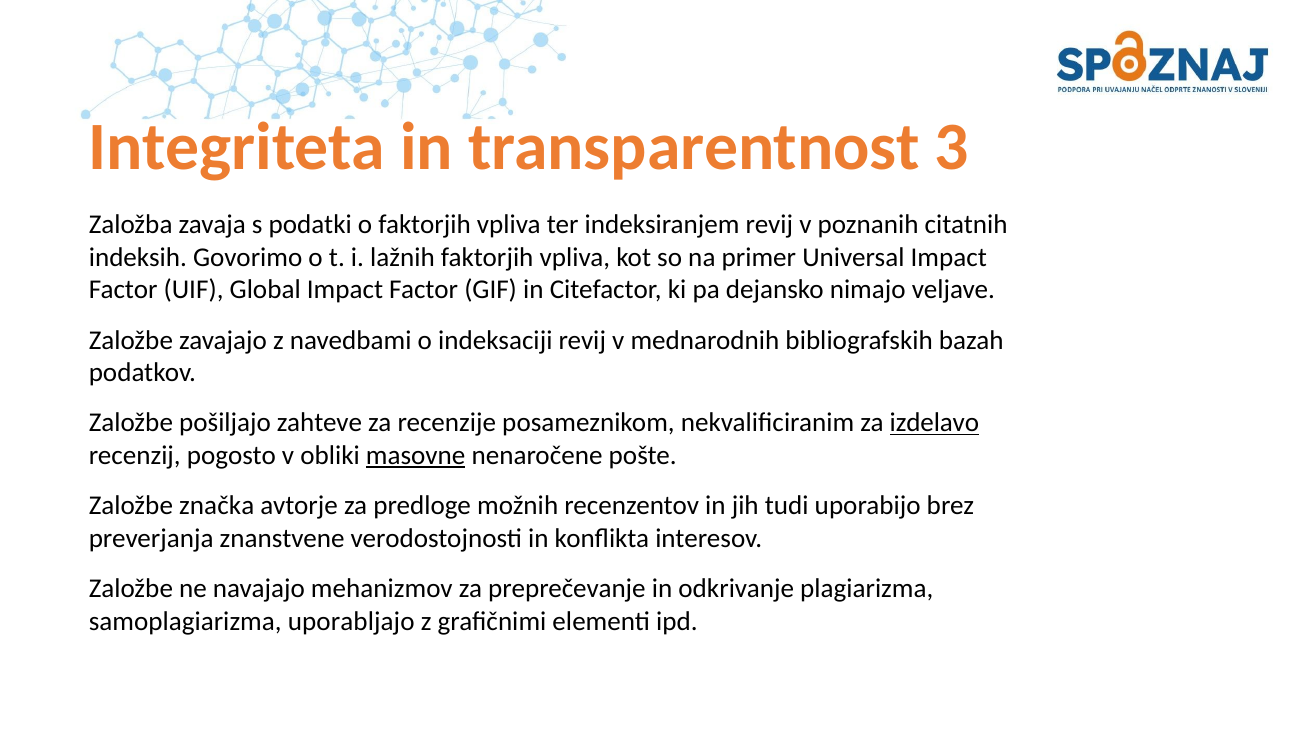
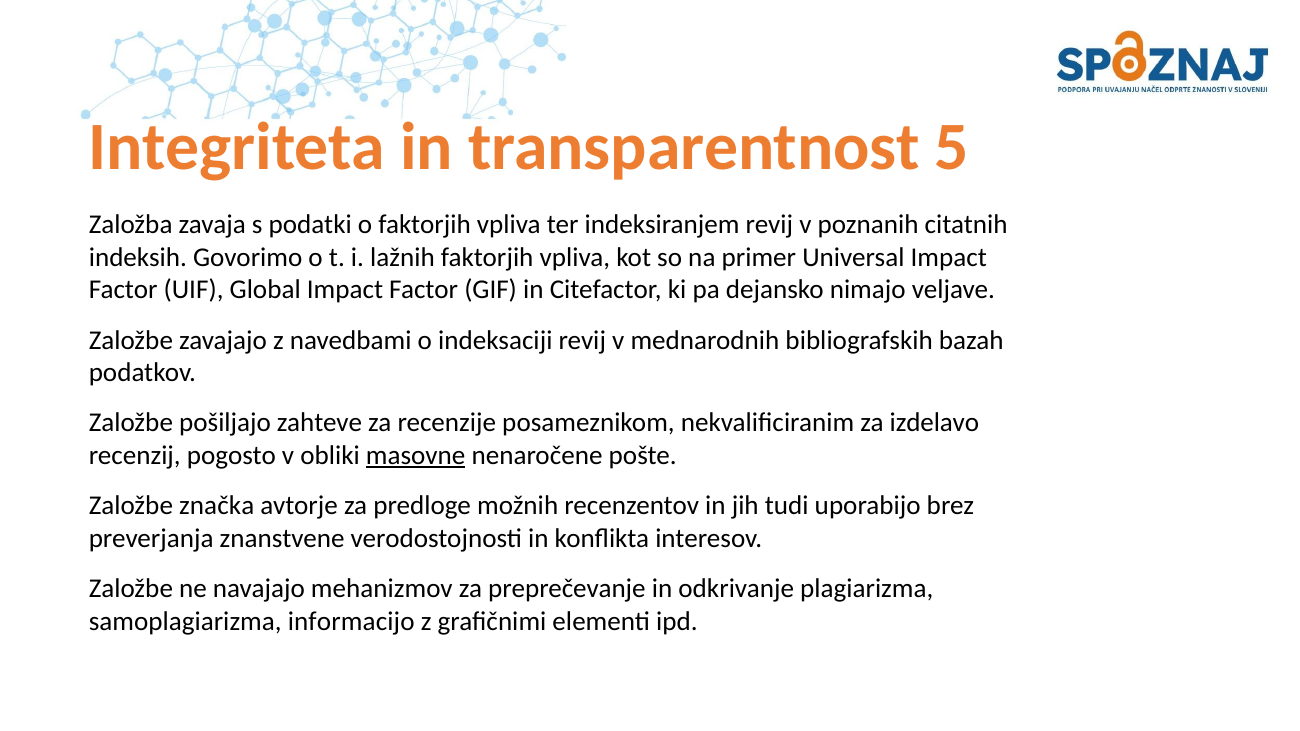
3: 3 -> 5
izdelavo underline: present -> none
uporabljajo: uporabljajo -> informacijo
